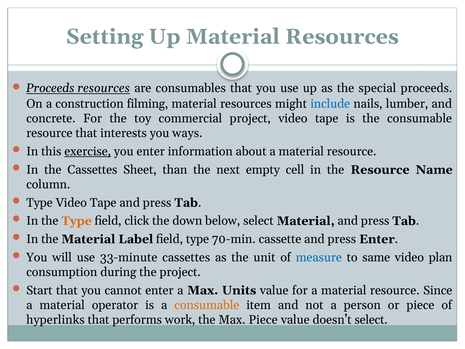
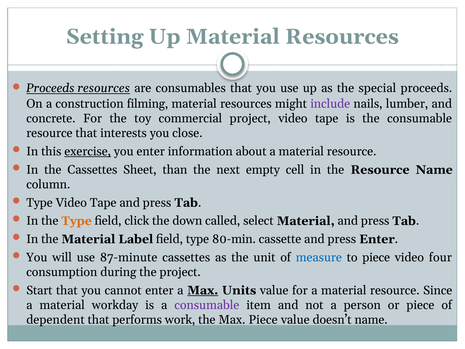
include colour: blue -> purple
ways: ways -> close
below: below -> called
70-min: 70-min -> 80-min
33-minute: 33-minute -> 87-minute
to same: same -> piece
plan: plan -> four
Max at (203, 290) underline: none -> present
operator: operator -> workday
consumable at (207, 305) colour: orange -> purple
hyperlinks: hyperlinks -> dependent
doesn’t select: select -> name
